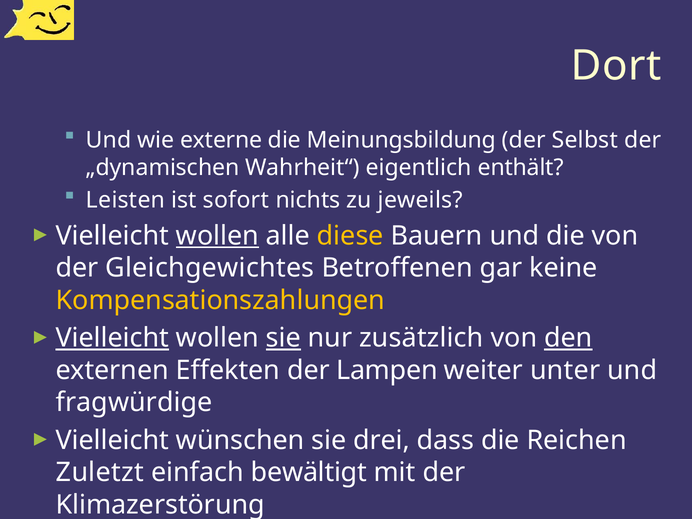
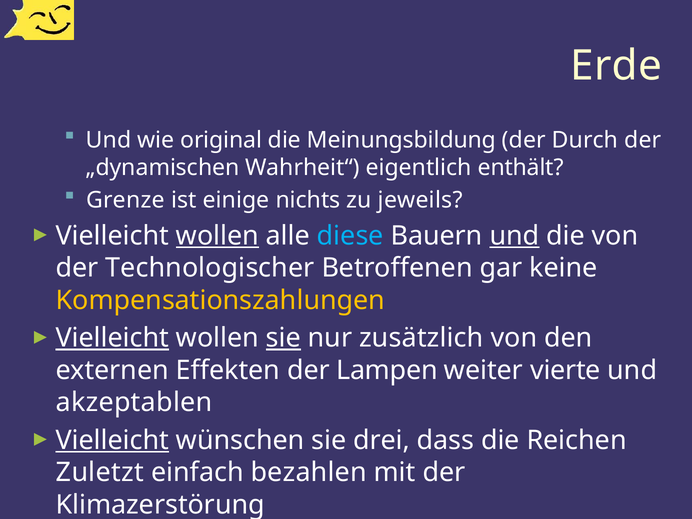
Dort: Dort -> Erde
externe: externe -> original
Selbst: Selbst -> Durch
Leisten: Leisten -> Grenze
sofort: sofort -> einige
diese colour: yellow -> light blue
und at (514, 236) underline: none -> present
Gleichgewichtes: Gleichgewichtes -> Technologischer
den underline: present -> none
unter: unter -> vierte
fragwürdige: fragwürdige -> akzeptablen
Vielleicht at (112, 440) underline: none -> present
bewältigt: bewältigt -> bezahlen
